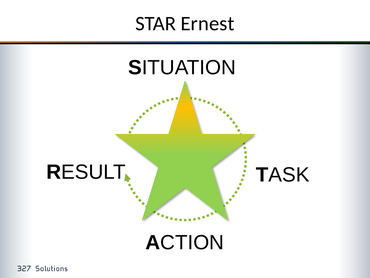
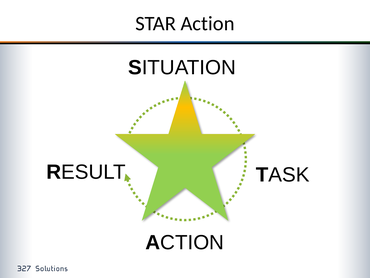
STAR Ernest: Ernest -> Action
